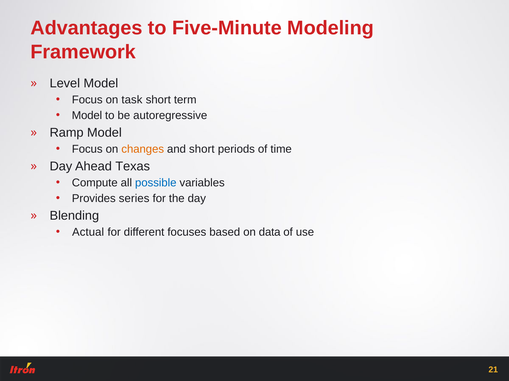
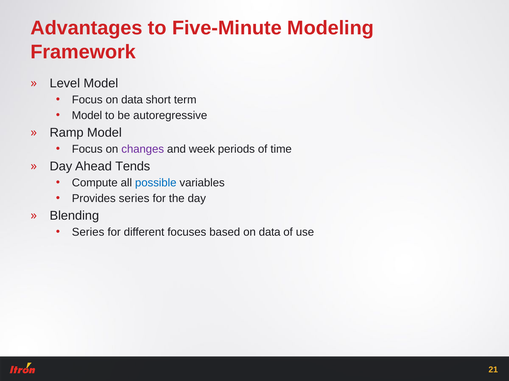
Focus on task: task -> data
changes colour: orange -> purple
and short: short -> week
Texas: Texas -> Tends
Actual at (88, 233): Actual -> Series
